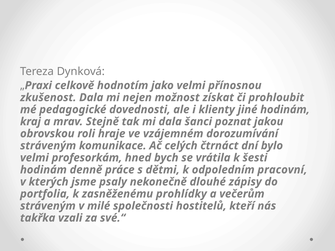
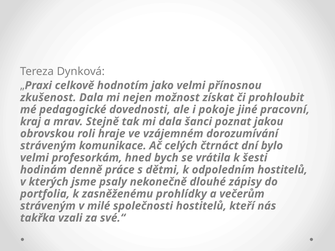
klienty: klienty -> pokoje
jiné hodinám: hodinám -> pracovní
odpoledním pracovní: pracovní -> hostitelů
